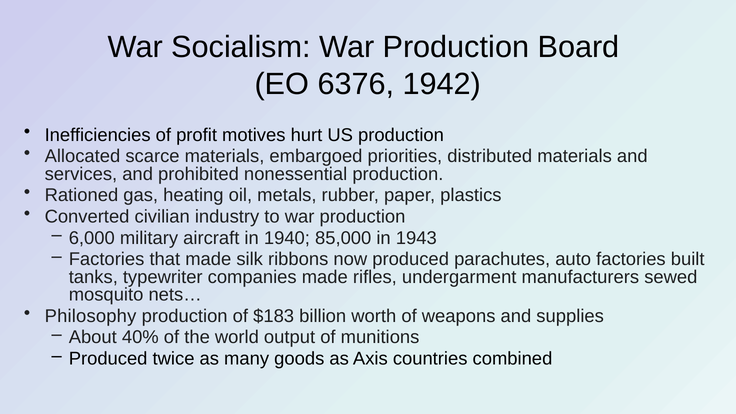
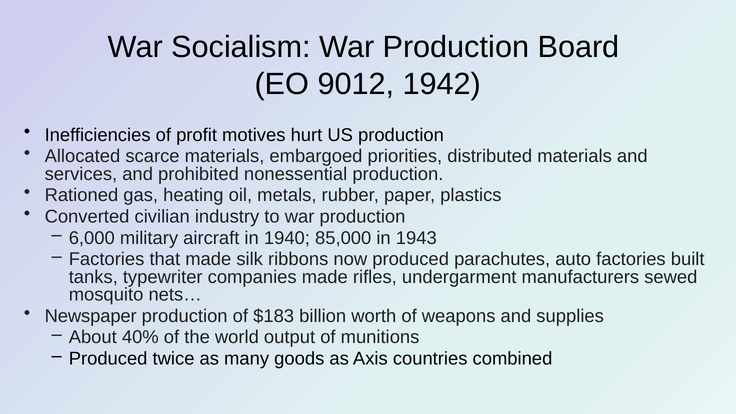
6376: 6376 -> 9012
Philosophy: Philosophy -> Newspaper
